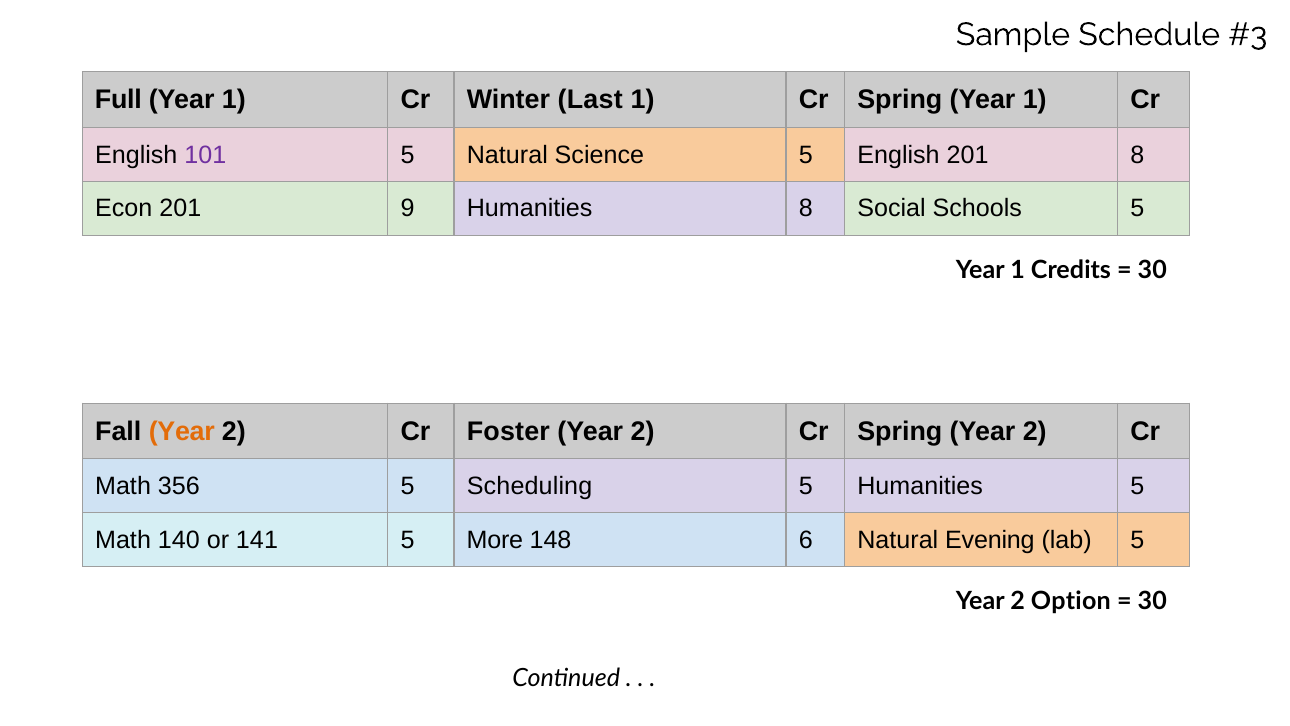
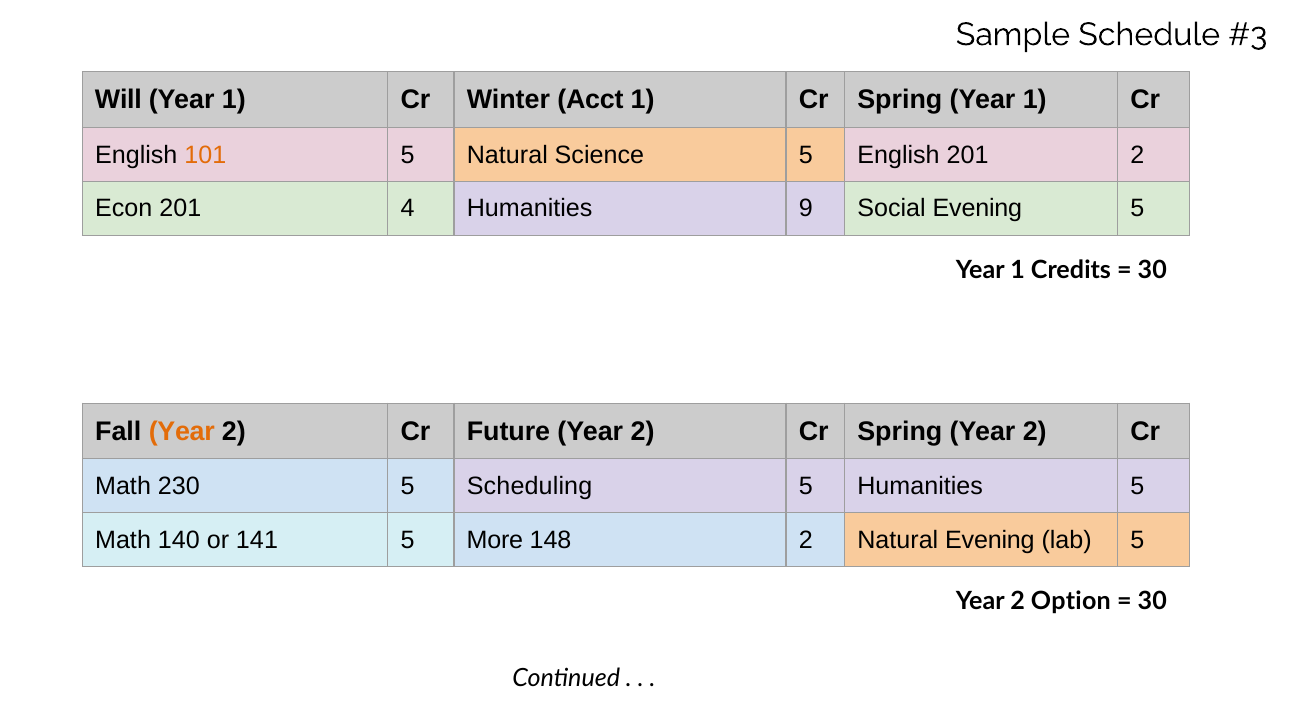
Full: Full -> Will
Last: Last -> Acct
101 colour: purple -> orange
201 8: 8 -> 2
9: 9 -> 4
Humanities 8: 8 -> 9
Social Schools: Schools -> Evening
Foster: Foster -> Future
356: 356 -> 230
148 6: 6 -> 2
